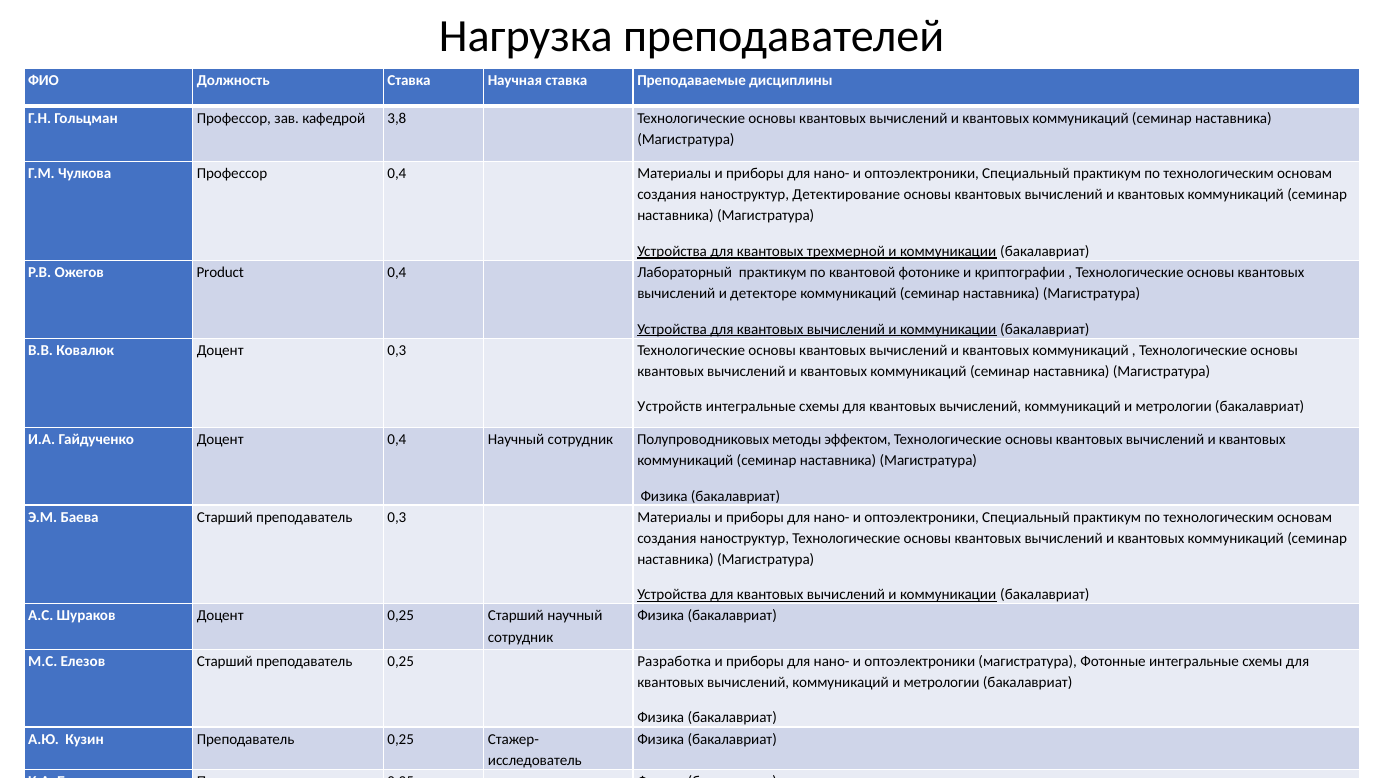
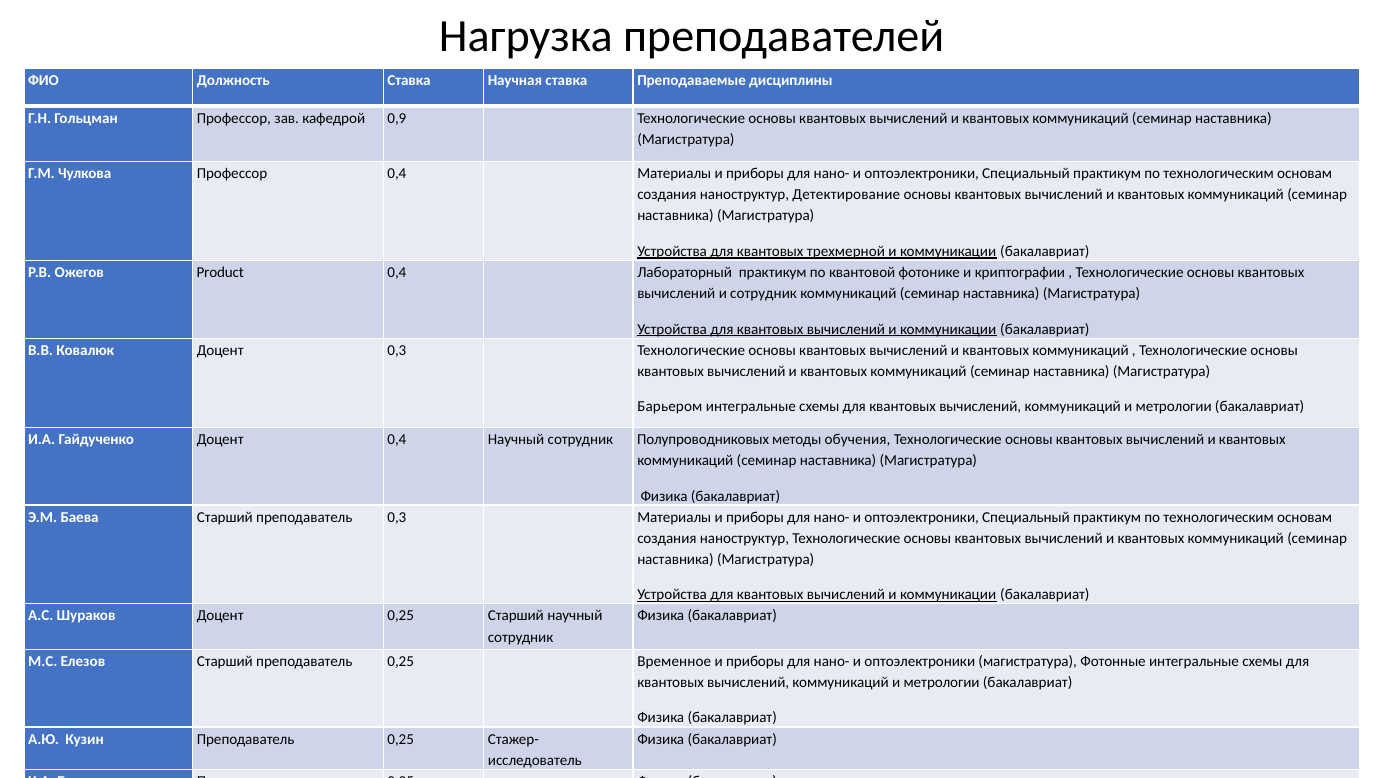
3,8: 3,8 -> 0,9
и детекторе: детекторе -> сотрудник
Устройств: Устройств -> Барьером
эффектом: эффектом -> обучения
Разработка: Разработка -> Временное
